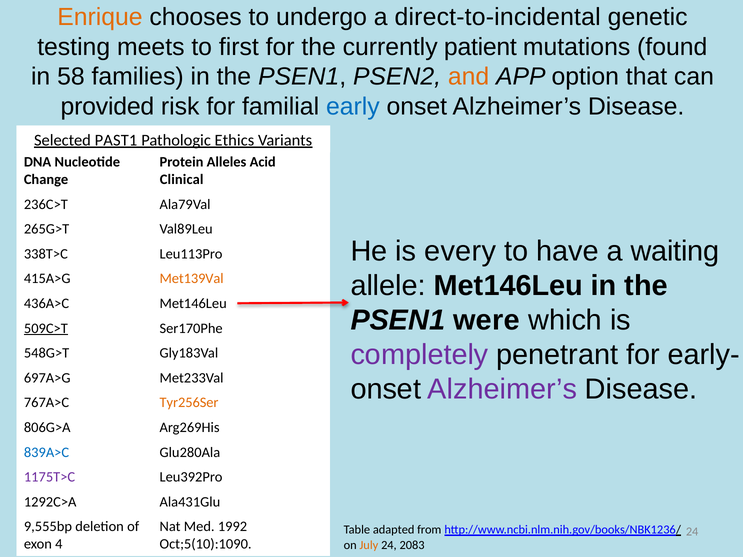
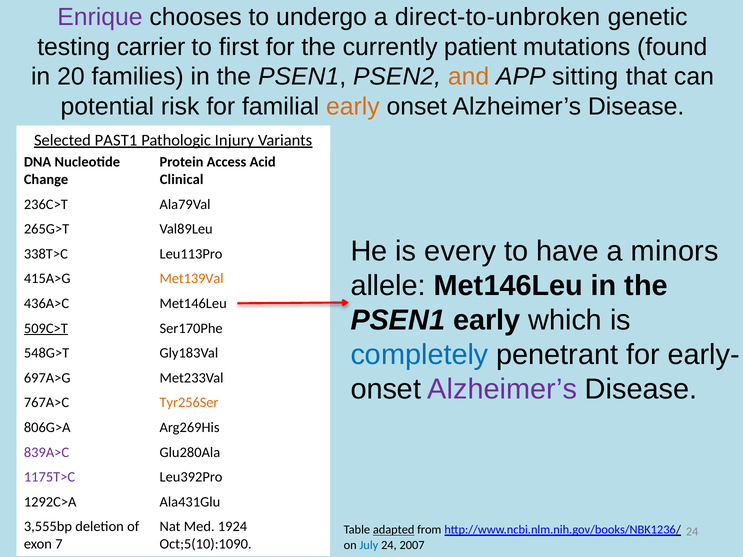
Enrique colour: orange -> purple
direct-to-incidental: direct-to-incidental -> direct-to-unbroken
meets: meets -> carrier
58: 58 -> 20
option: option -> sitting
provided: provided -> potential
early at (353, 106) colour: blue -> orange
Ethics: Ethics -> Injury
Alleles: Alleles -> Access
waiting: waiting -> minors
PSEN1 were: were -> early
completely colour: purple -> blue
839A>C colour: blue -> purple
9,555bp: 9,555bp -> 3,555bp
1992: 1992 -> 1924
adapted underline: none -> present
4: 4 -> 7
July colour: orange -> blue
2083: 2083 -> 2007
